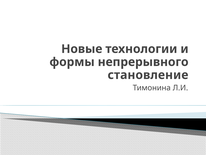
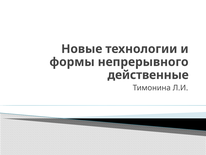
становление: становление -> действенные
